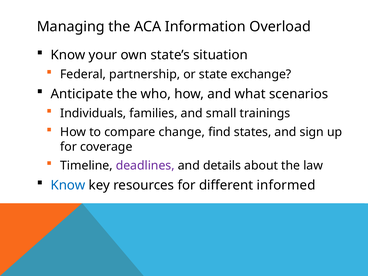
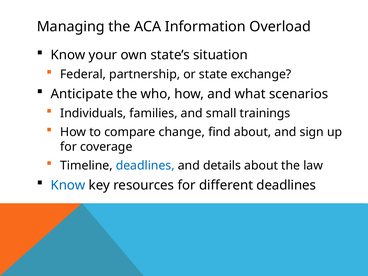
find states: states -> about
deadlines at (145, 166) colour: purple -> blue
different informed: informed -> deadlines
